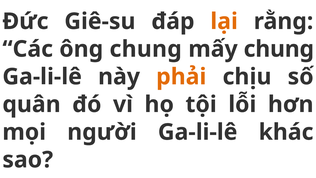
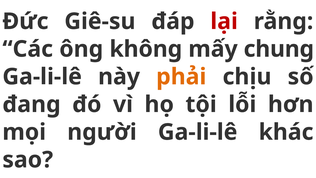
lại colour: orange -> red
ông chung: chung -> không
quân: quân -> đang
